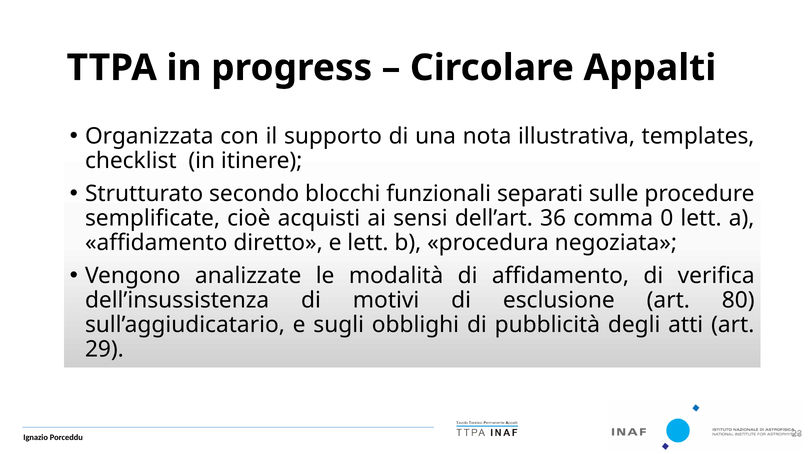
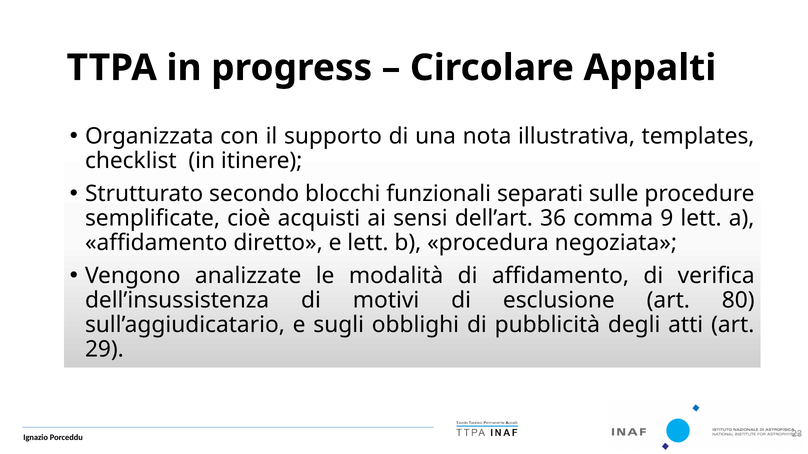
0: 0 -> 9
